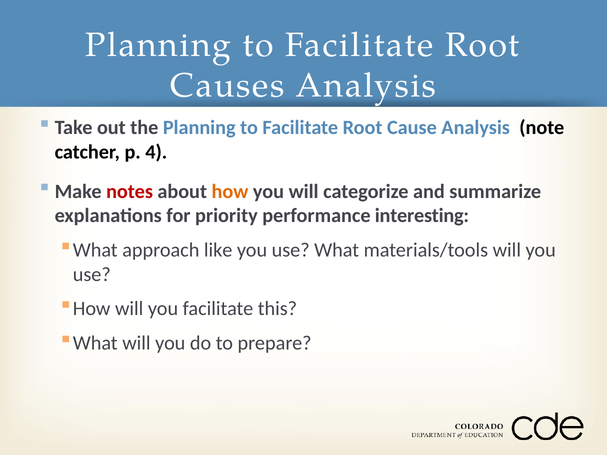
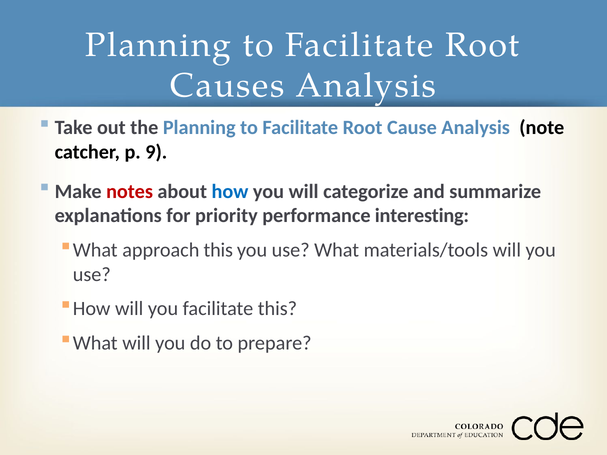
4: 4 -> 9
how at (230, 192) colour: orange -> blue
approach like: like -> this
